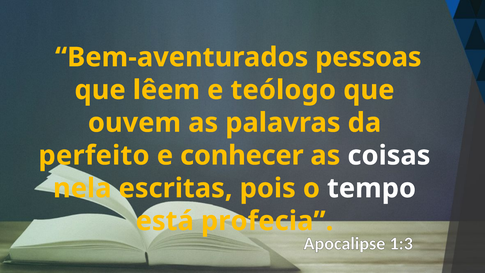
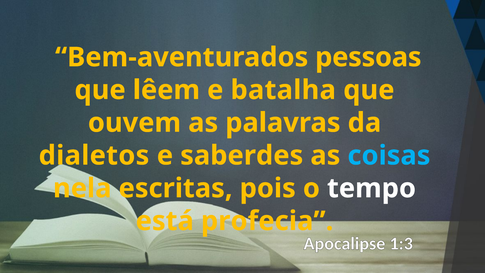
teólogo: teólogo -> batalha
perfeito: perfeito -> dialetos
conhecer: conhecer -> saberdes
coisas colour: white -> light blue
